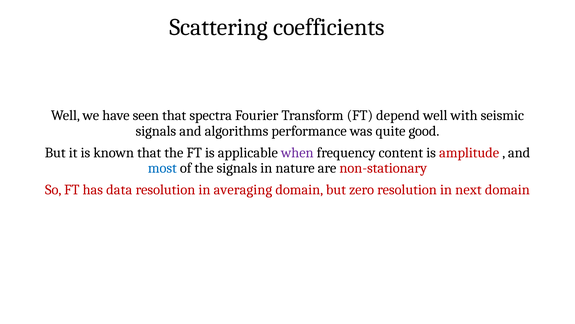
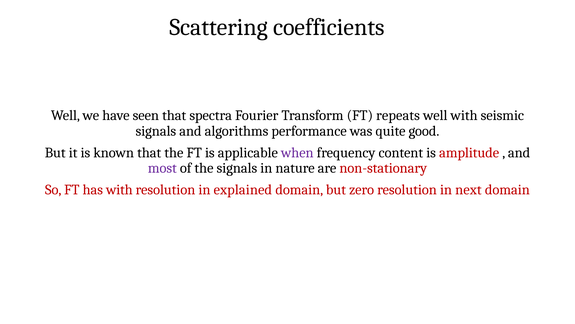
depend: depend -> repeats
most colour: blue -> purple
has data: data -> with
averaging: averaging -> explained
